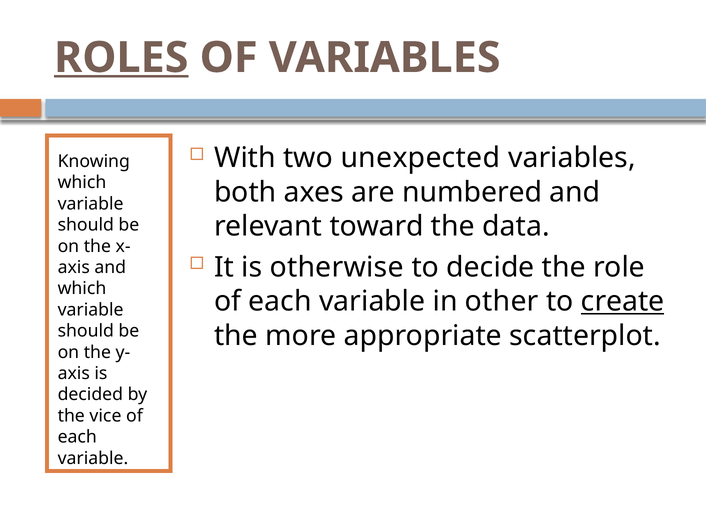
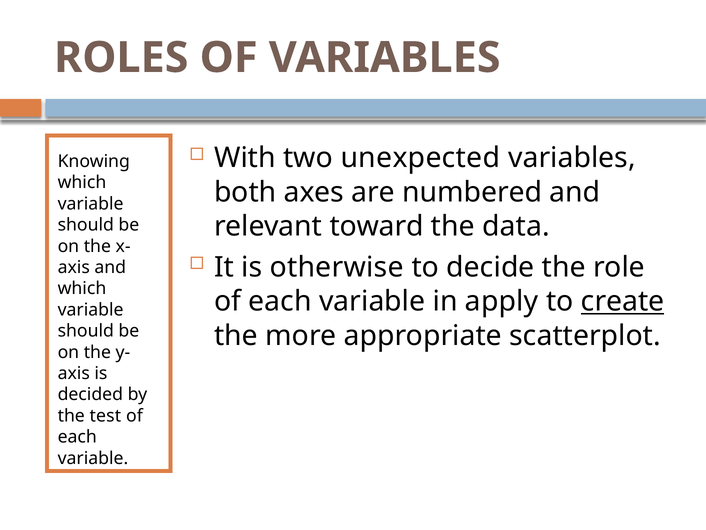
ROLES underline: present -> none
other: other -> apply
vice: vice -> test
